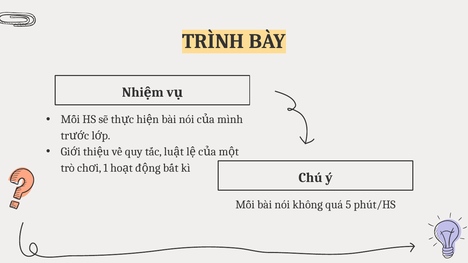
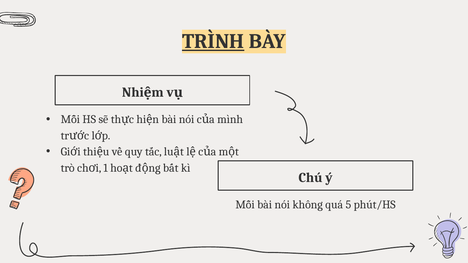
TRÌNH underline: none -> present
